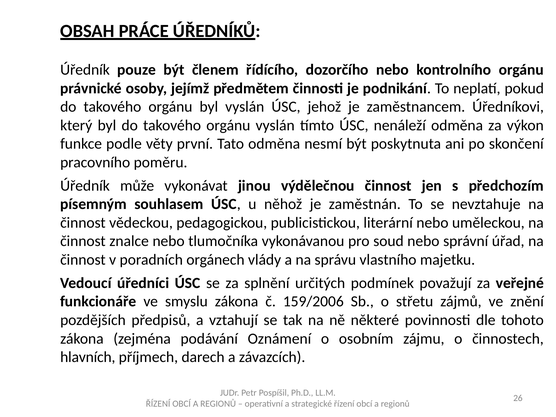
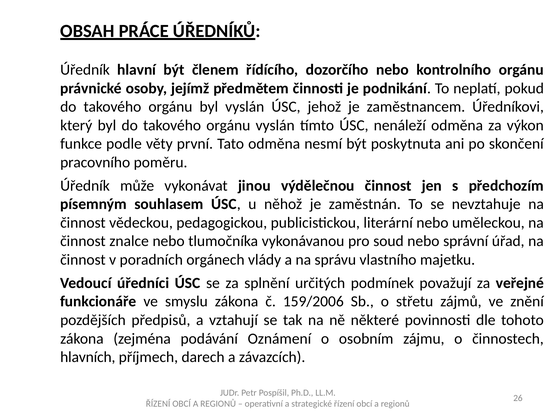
pouze: pouze -> hlavní
